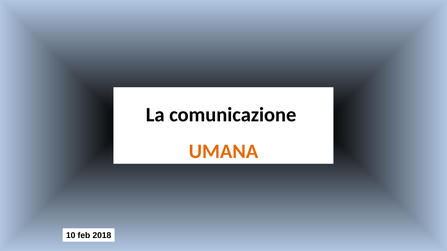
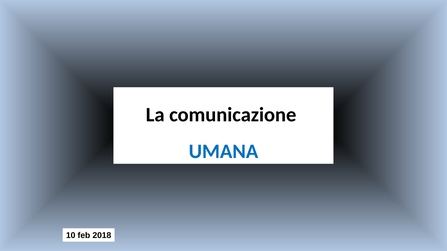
UMANA colour: orange -> blue
